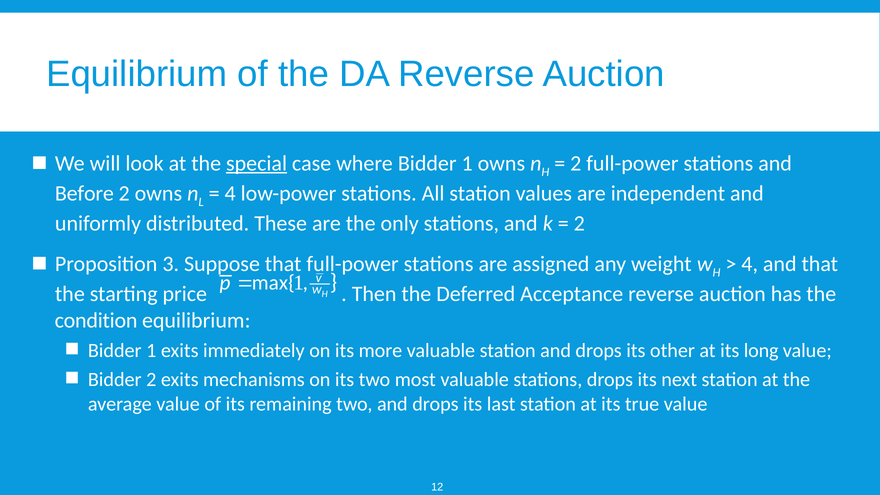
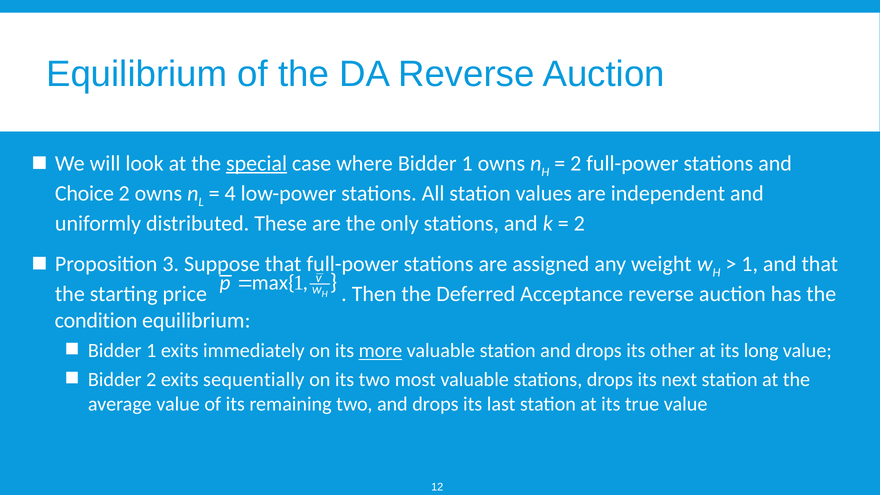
Before: Before -> Choice
4 at (750, 264): 4 -> 1
more underline: none -> present
mechanisms: mechanisms -> sequentially
